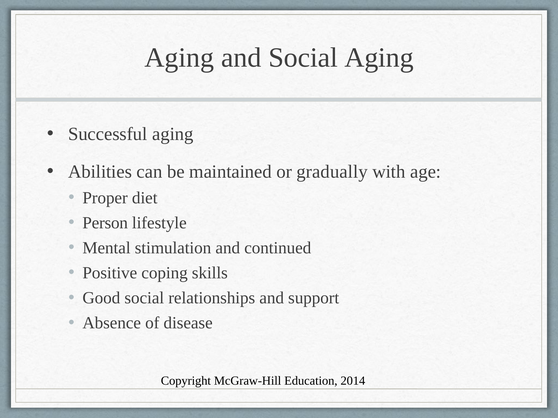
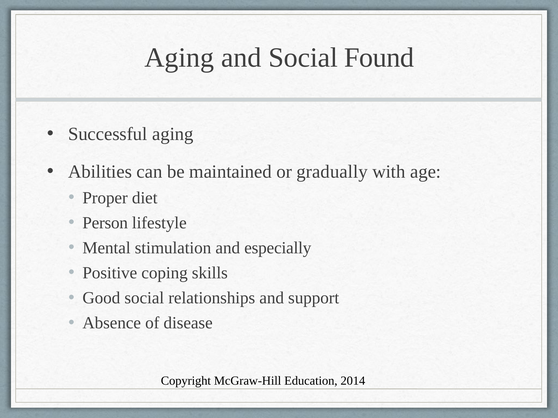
Social Aging: Aging -> Found
continued: continued -> especially
